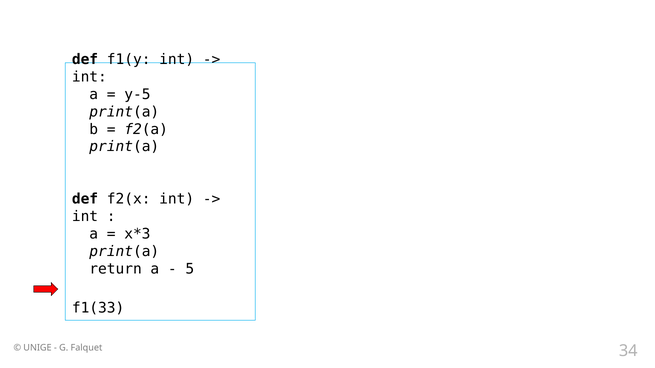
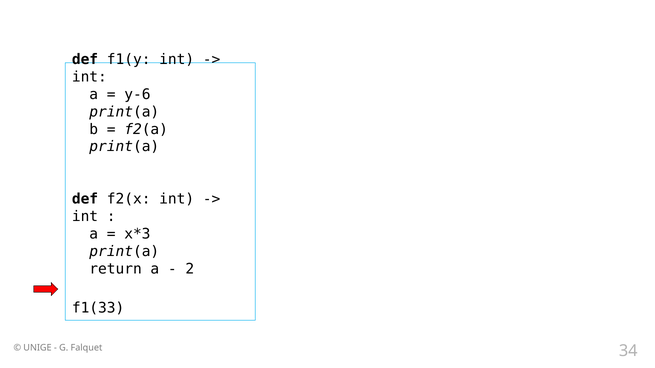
y-5: y-5 -> y-6
5: 5 -> 2
